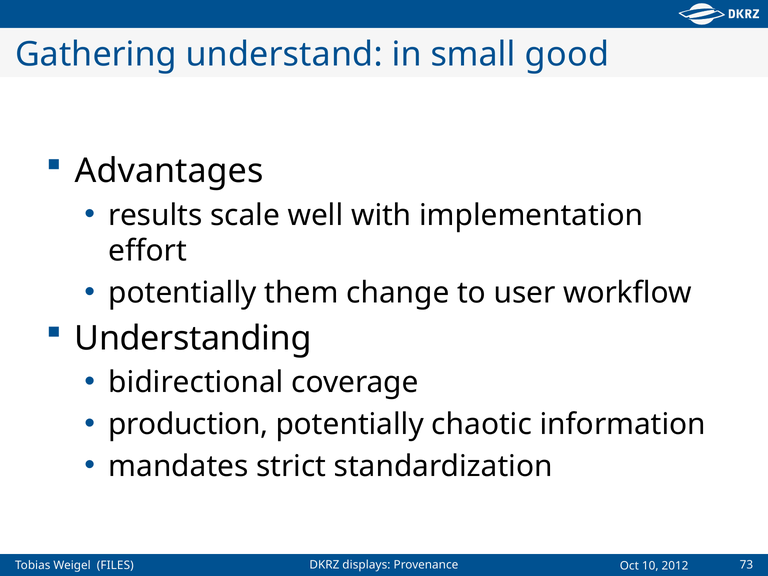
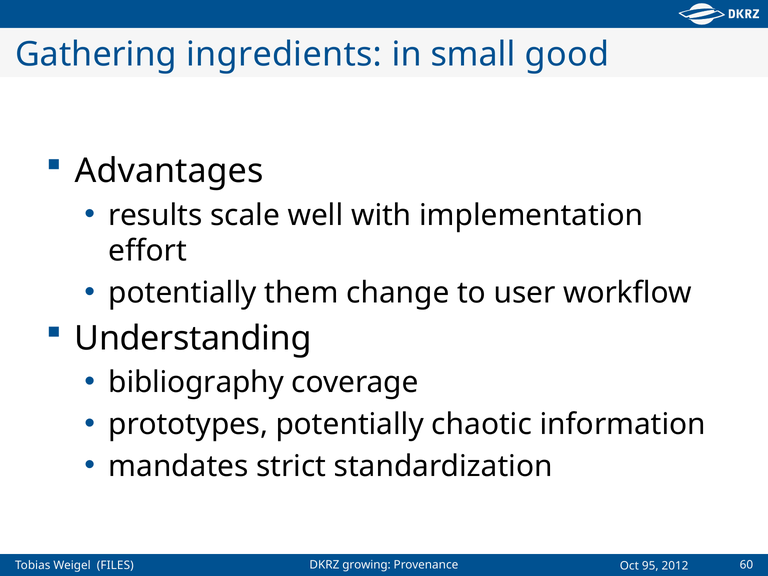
understand: understand -> ingredients
bidirectional: bidirectional -> bibliography
production: production -> prototypes
displays: displays -> growing
73: 73 -> 60
10: 10 -> 95
